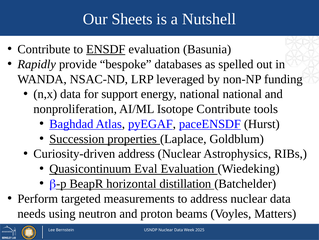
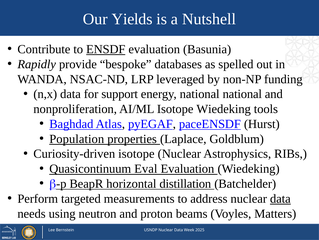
Sheets: Sheets -> Yields
Isotope Contribute: Contribute -> Wiedeking
Succession: Succession -> Population
Curiosity-driven address: address -> isotope
data at (280, 198) underline: none -> present
